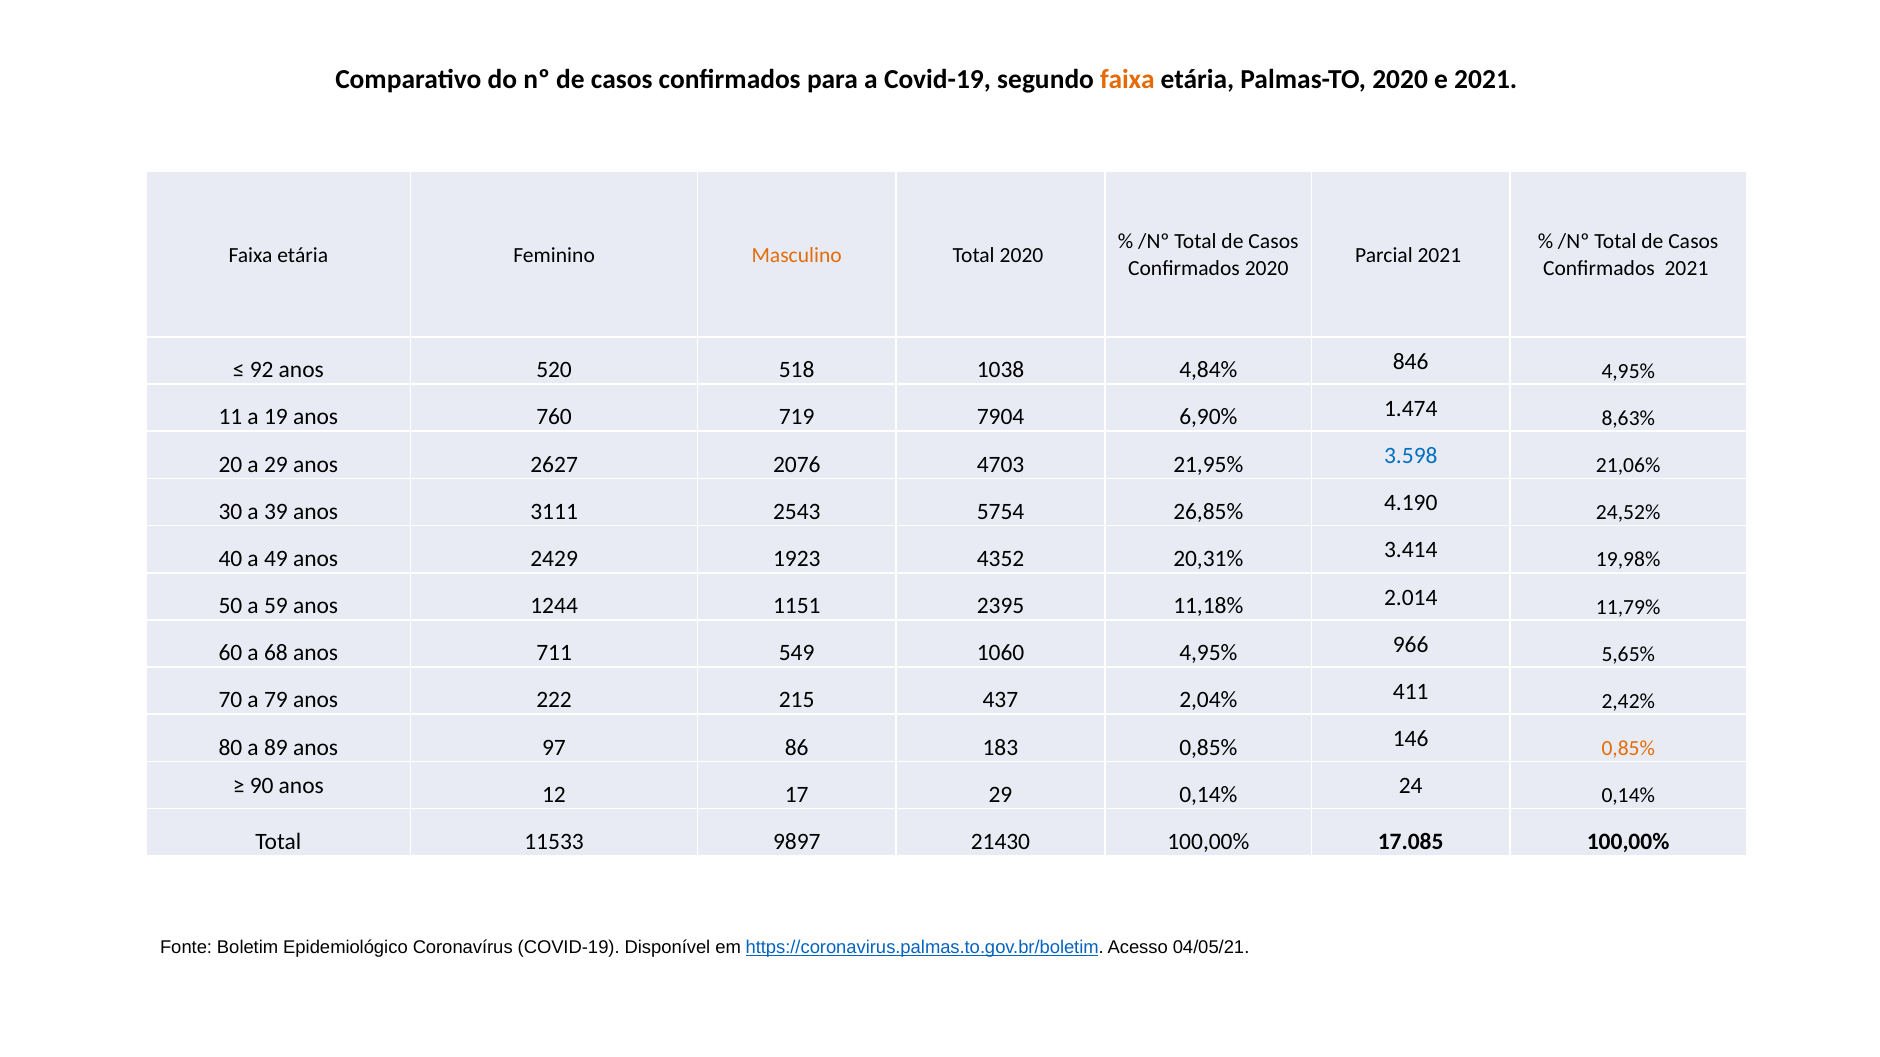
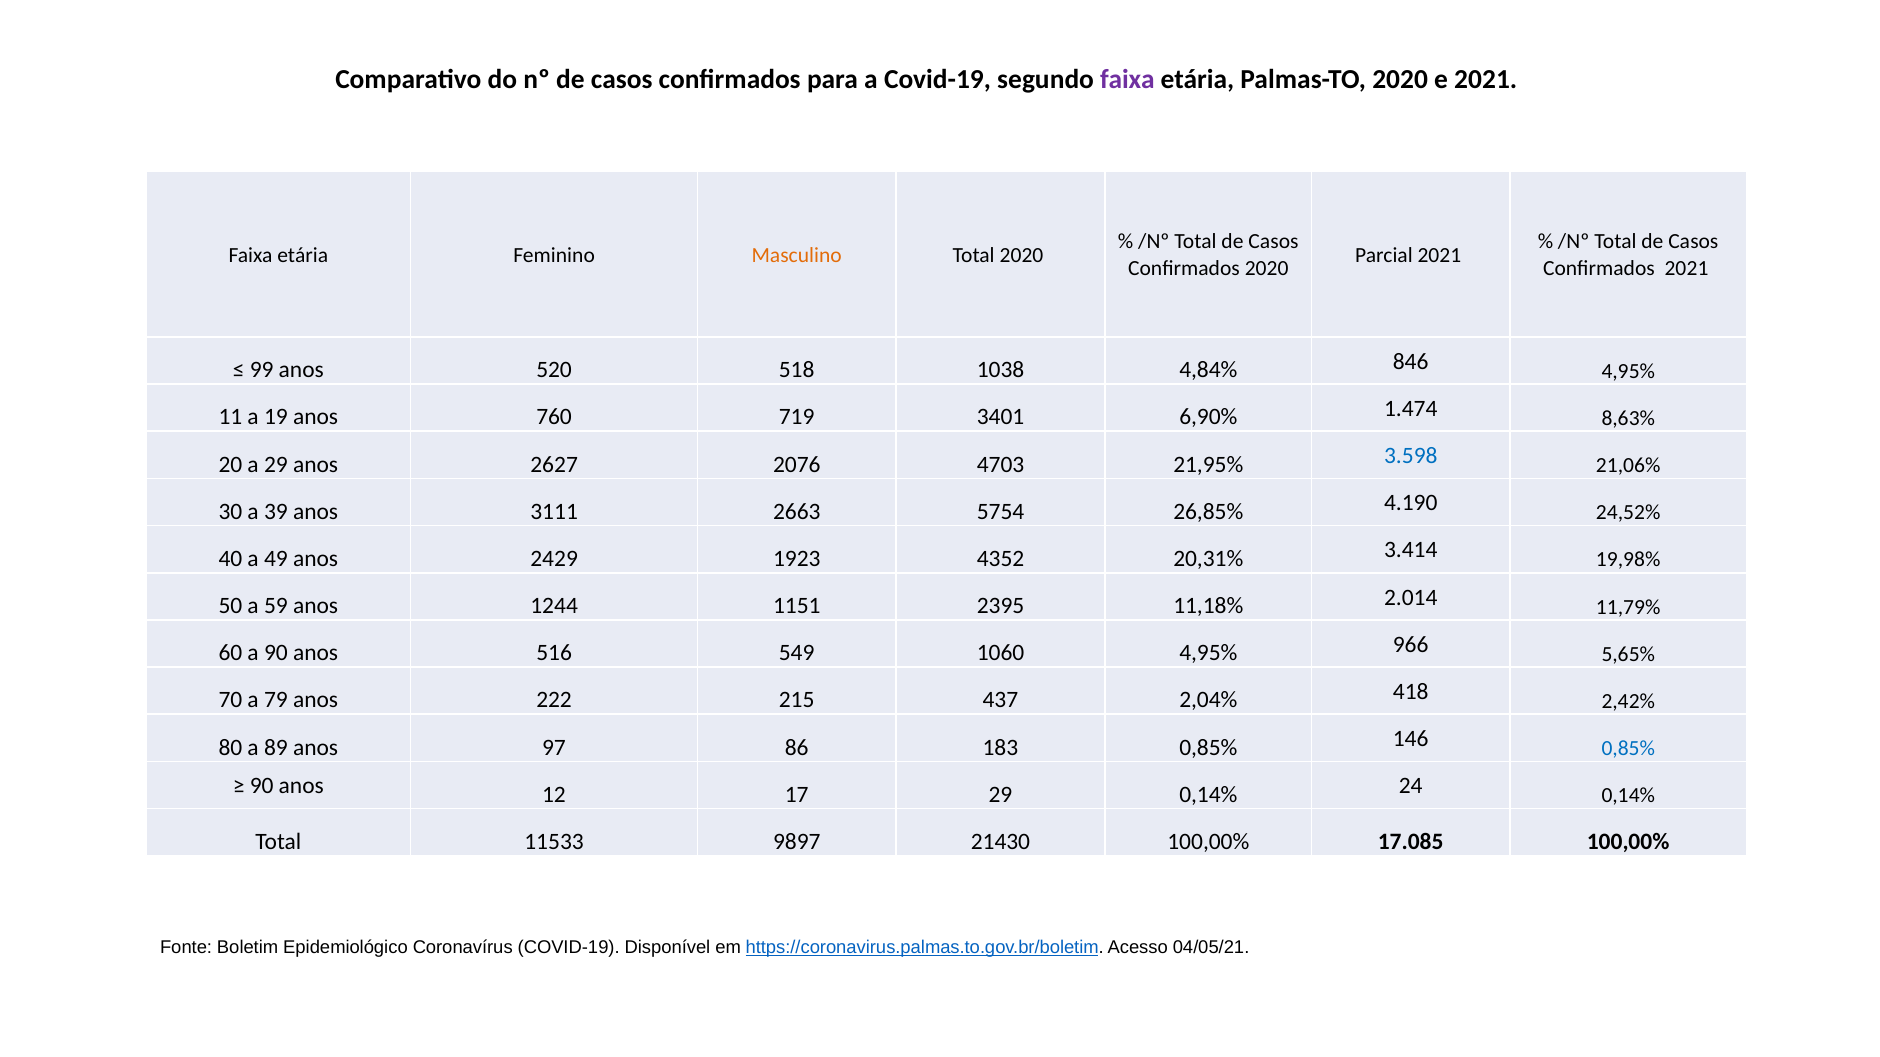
faixa at (1127, 79) colour: orange -> purple
92: 92 -> 99
7904: 7904 -> 3401
2543: 2543 -> 2663
a 68: 68 -> 90
711: 711 -> 516
411: 411 -> 418
0,85% at (1628, 749) colour: orange -> blue
